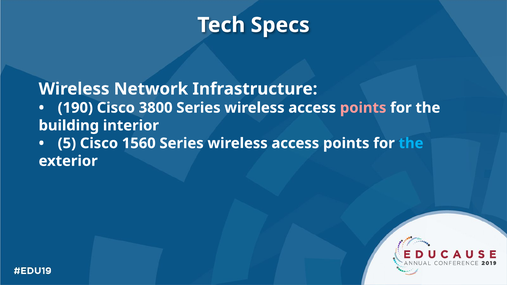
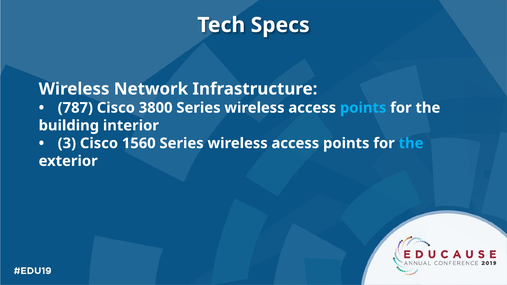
190: 190 -> 787
points at (363, 108) colour: pink -> light blue
5: 5 -> 3
